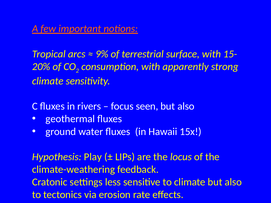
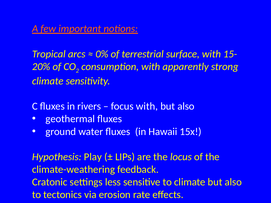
9%: 9% -> 0%
focus seen: seen -> with
